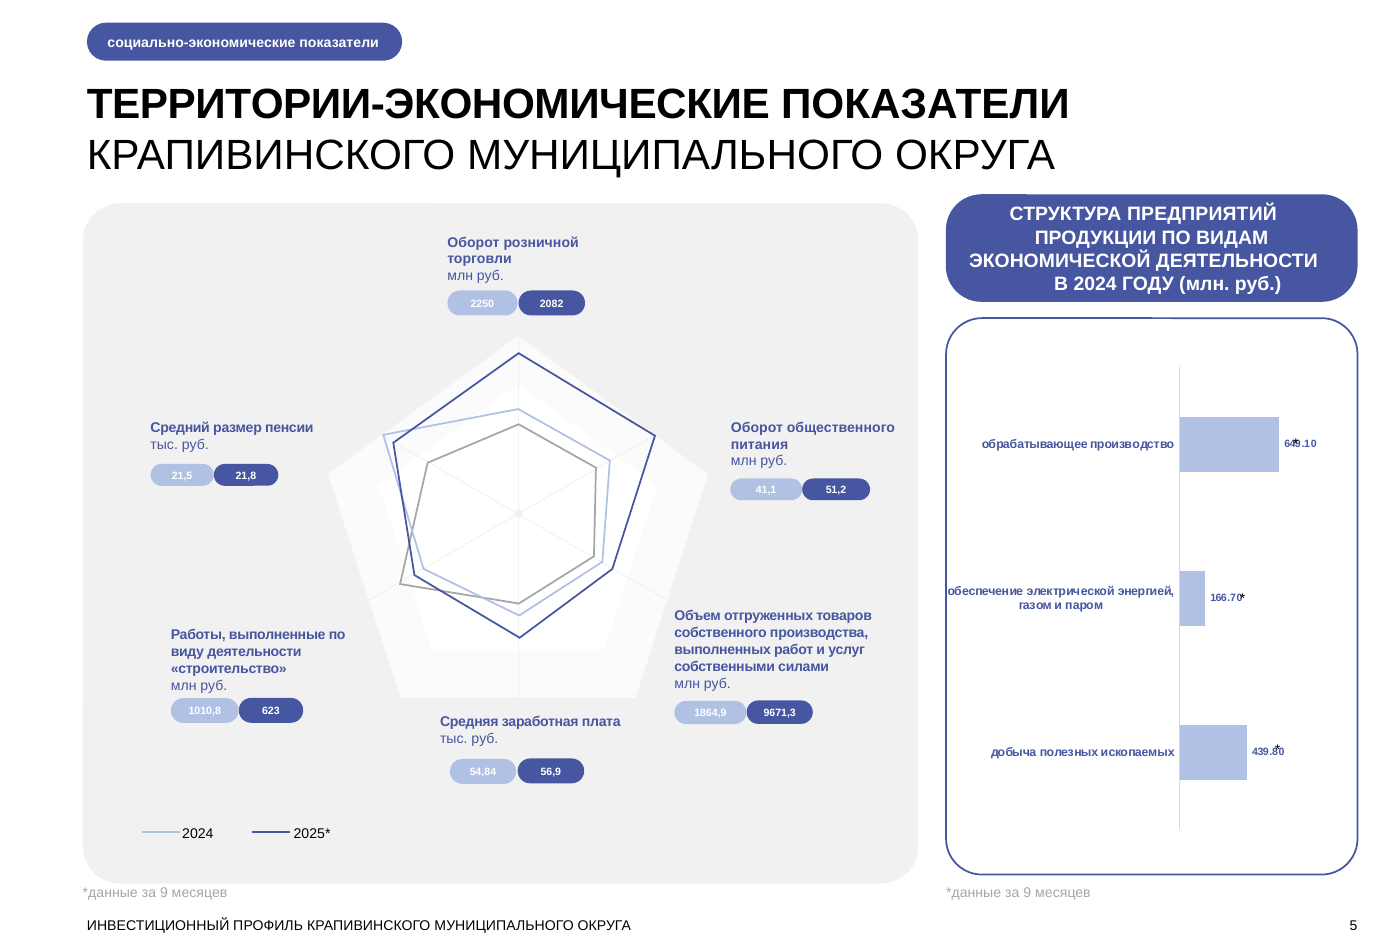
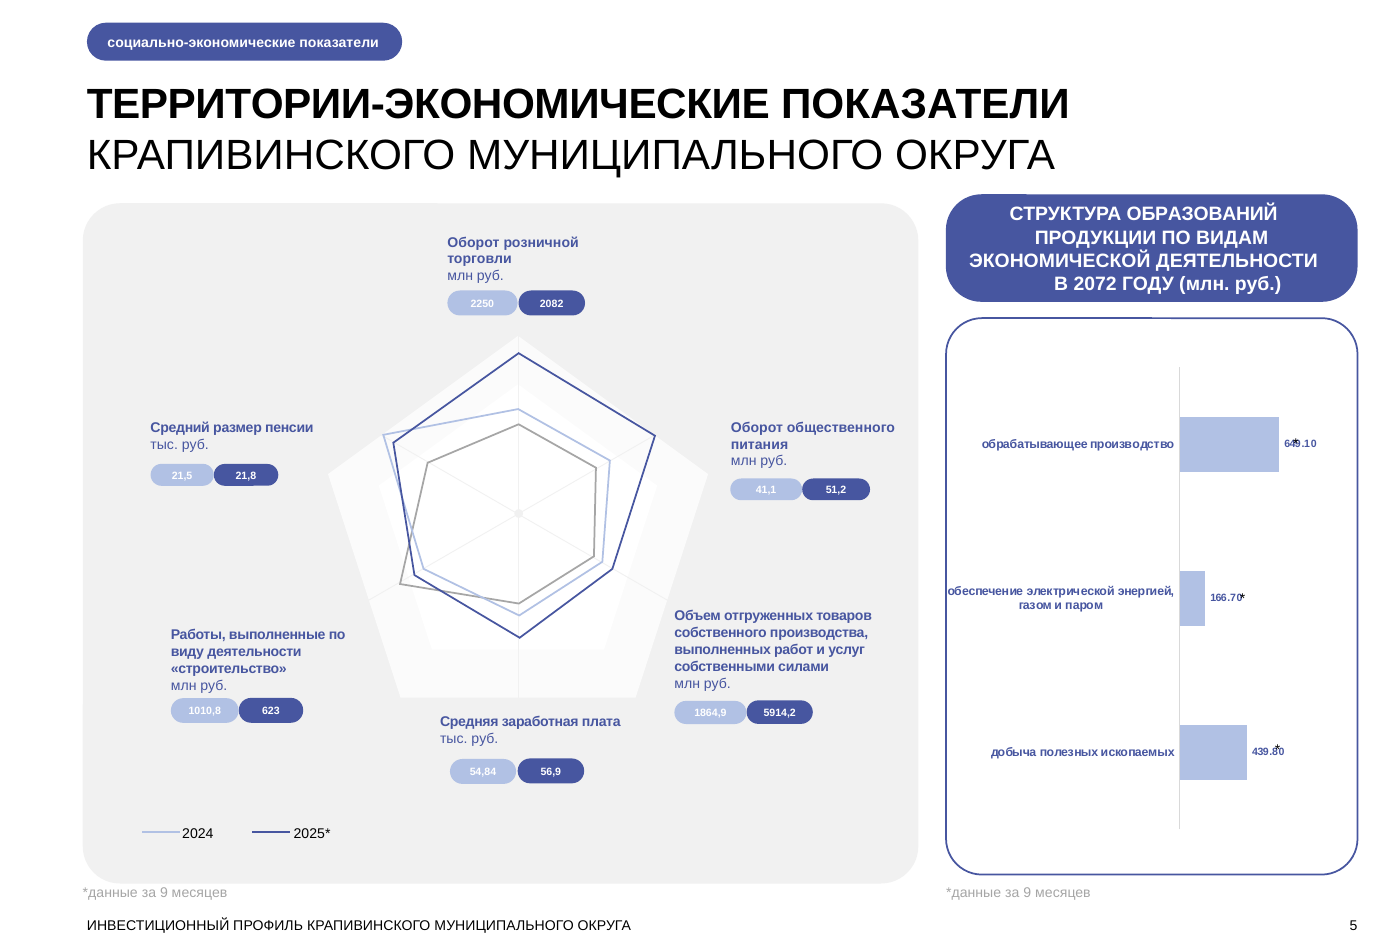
ПРЕДПРИЯТИЙ: ПРЕДПРИЯТИЙ -> ОБРАЗОВАНИЙ
В 2024: 2024 -> 2072
9671,3: 9671,3 -> 5914,2
